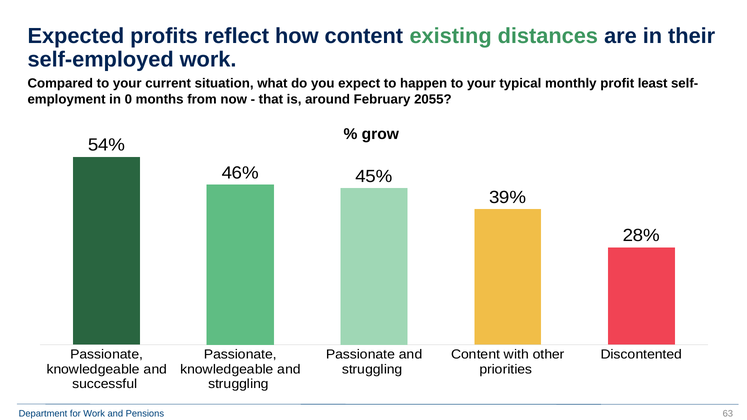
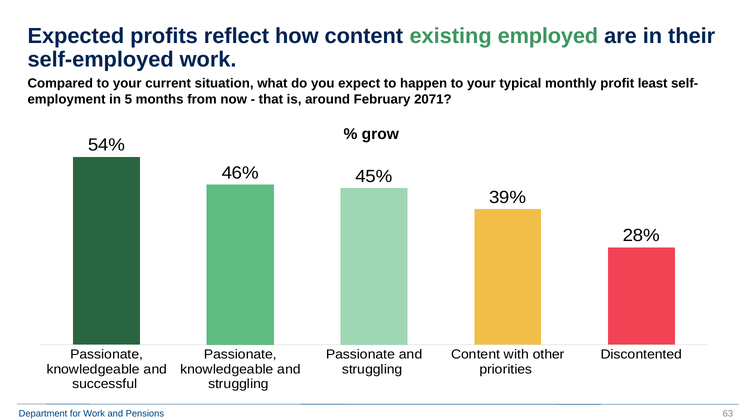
distances: distances -> employed
0: 0 -> 5
2055: 2055 -> 2071
